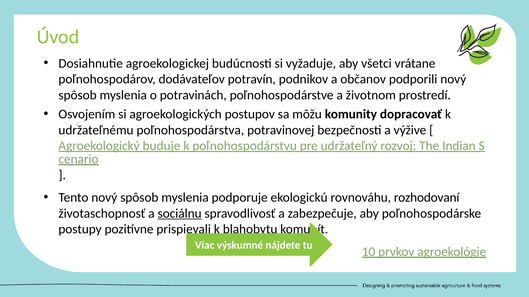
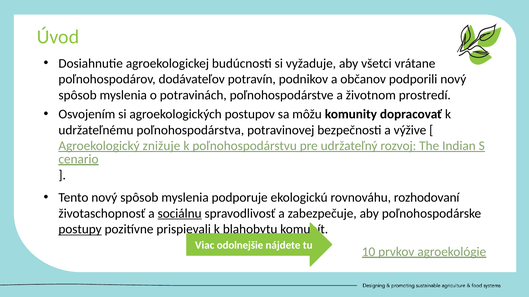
buduje: buduje -> znižuje
postupy underline: none -> present
výskumné: výskumné -> odolnejšie
